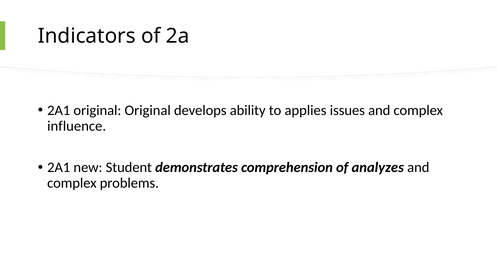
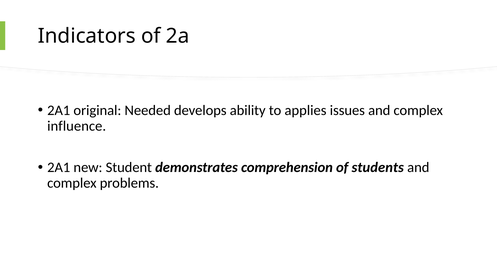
original Original: Original -> Needed
analyzes: analyzes -> students
